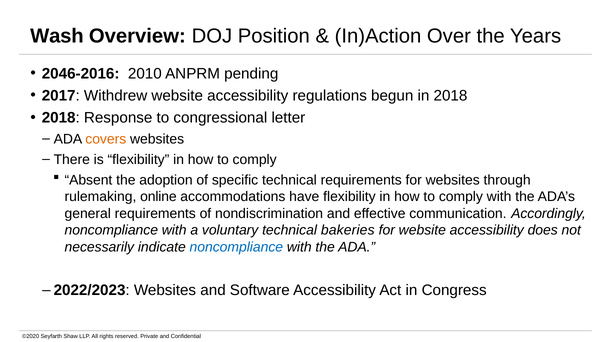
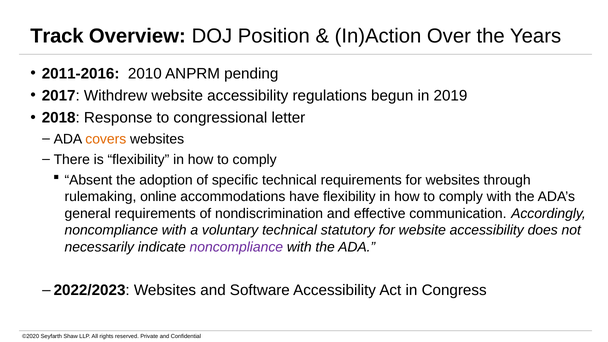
Wash: Wash -> Track
2046-2016: 2046-2016 -> 2011-2016
in 2018: 2018 -> 2019
bakeries: bakeries -> statutory
noncompliance at (236, 247) colour: blue -> purple
